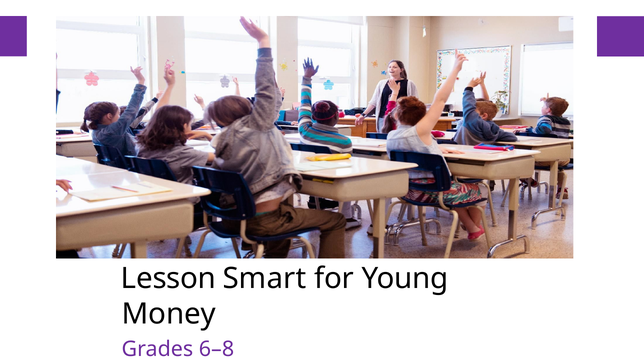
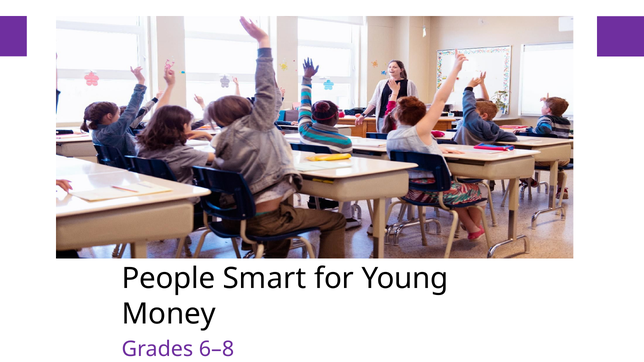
Lesson at (168, 279): Lesson -> People
